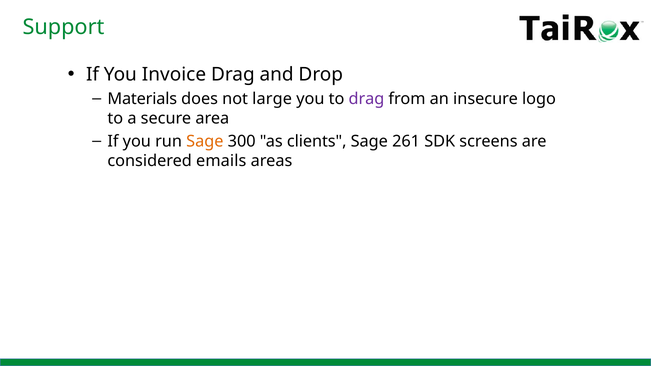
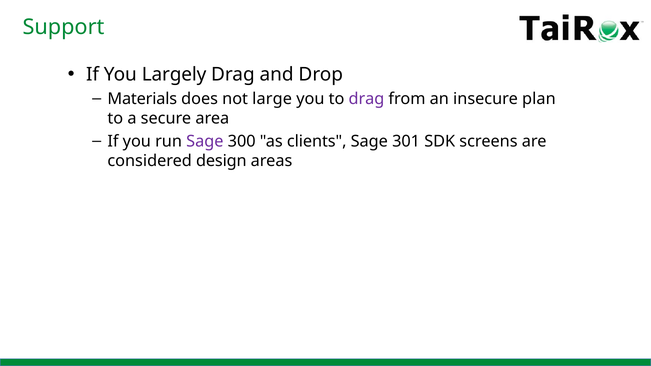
Invoice: Invoice -> Largely
logo: logo -> plan
Sage at (205, 141) colour: orange -> purple
261: 261 -> 301
emails: emails -> design
